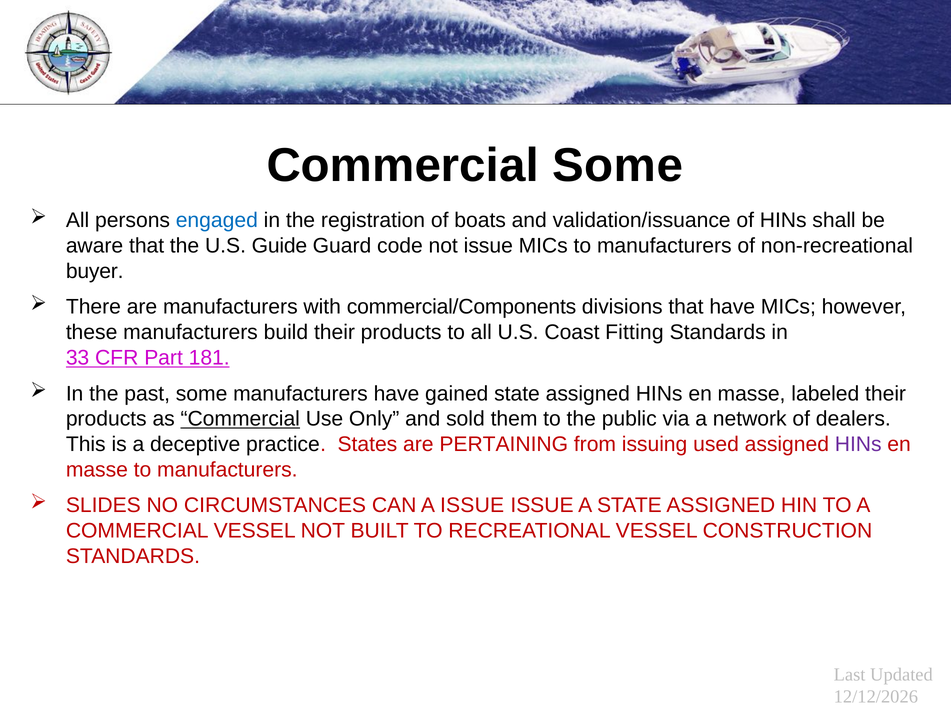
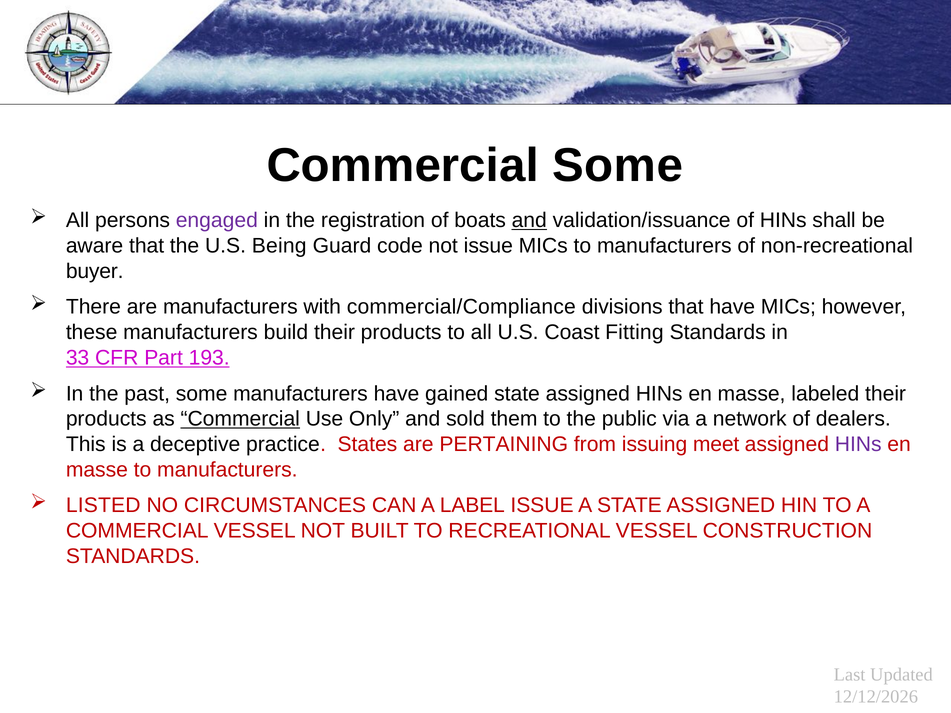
engaged colour: blue -> purple
and at (529, 220) underline: none -> present
Guide: Guide -> Being
commercial/Components: commercial/Components -> commercial/Compliance
181: 181 -> 193
used: used -> meet
SLIDES: SLIDES -> LISTED
A ISSUE: ISSUE -> LABEL
